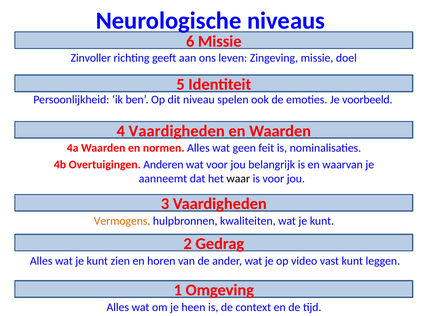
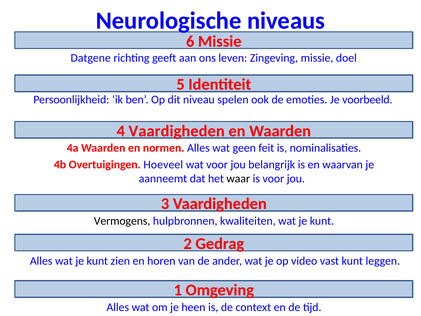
Zinvoller: Zinvoller -> Datgene
Anderen: Anderen -> Hoeveel
Vermogens colour: orange -> black
